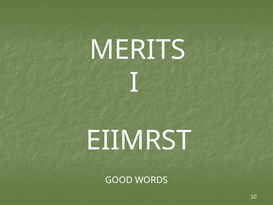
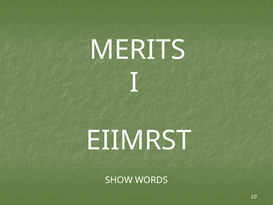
GOOD: GOOD -> SHOW
